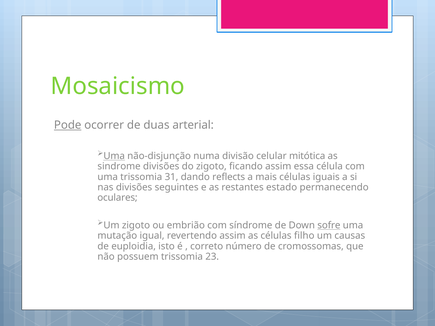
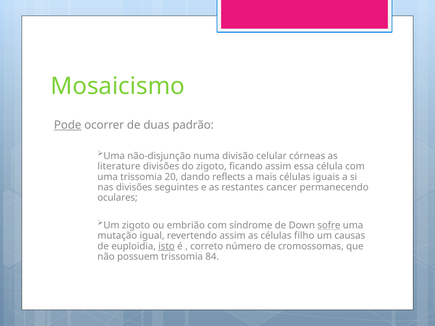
arterial: arterial -> padrão
Uma at (114, 156) underline: present -> none
mitótica: mitótica -> córneas
sindrome: sindrome -> literature
31: 31 -> 20
estado: estado -> cancer
isto underline: none -> present
23: 23 -> 84
